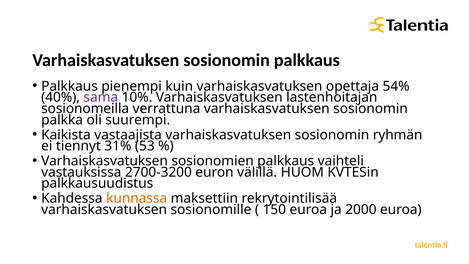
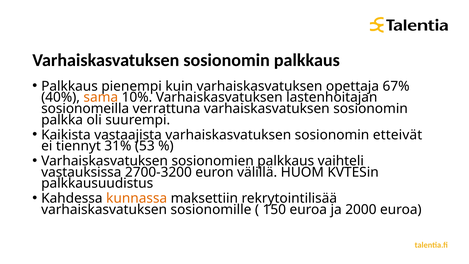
54%: 54% -> 67%
sama colour: purple -> orange
ryhmän: ryhmän -> etteivät
